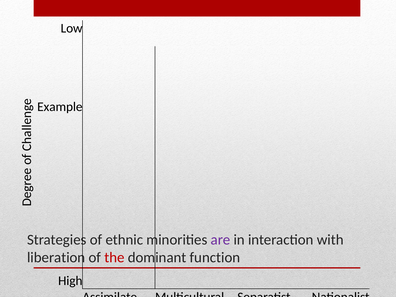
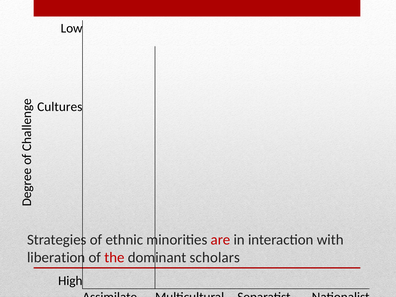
Example: Example -> Cultures
are colour: purple -> red
function: function -> scholars
